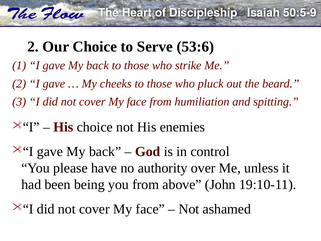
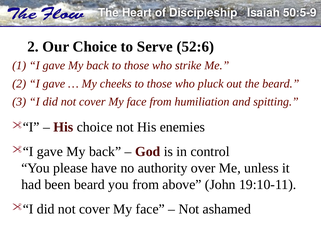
53:6: 53:6 -> 52:6
been being: being -> beard
